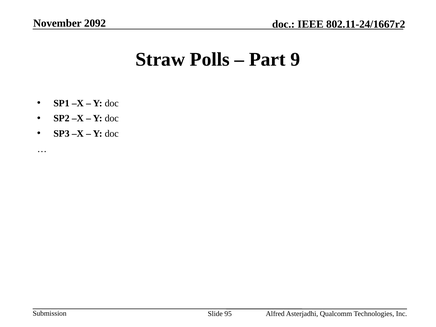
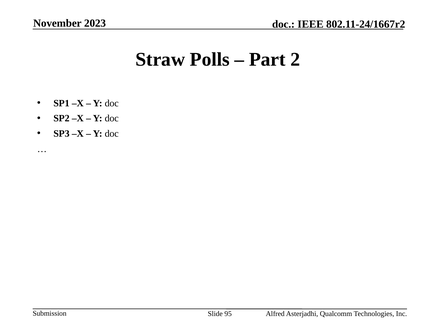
2092: 2092 -> 2023
9: 9 -> 2
